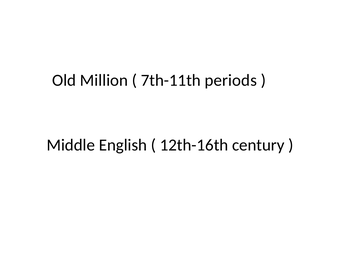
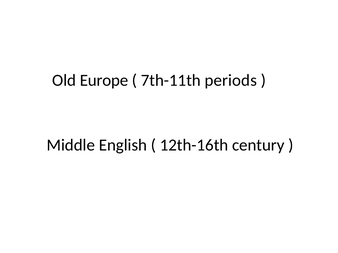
Million: Million -> Europe
